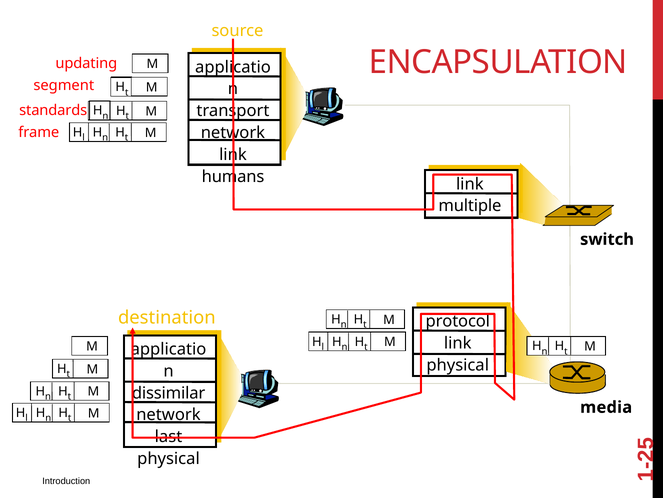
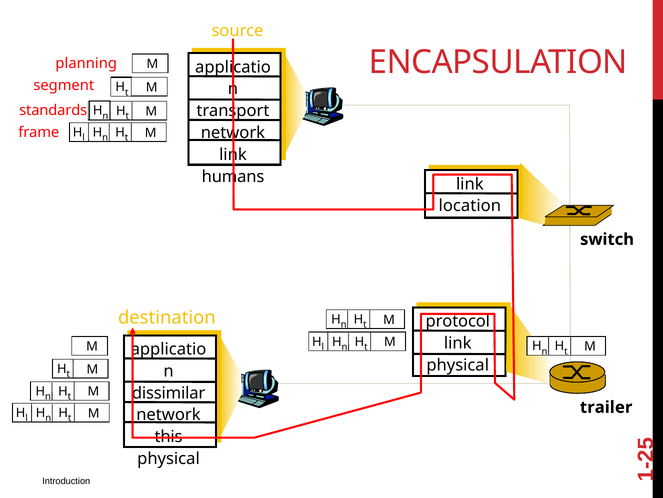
updating: updating -> planning
multiple: multiple -> location
media: media -> trailer
last: last -> this
